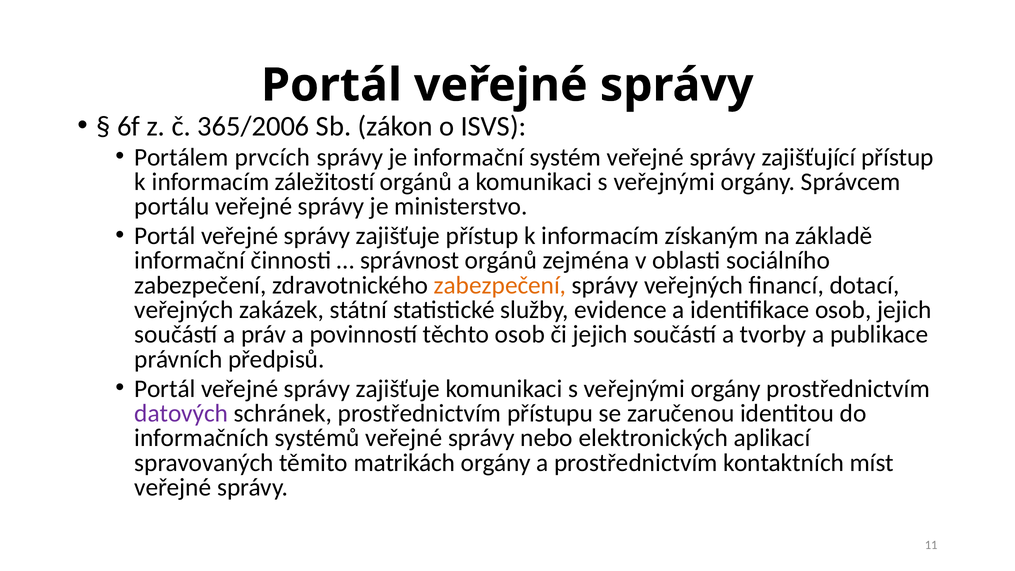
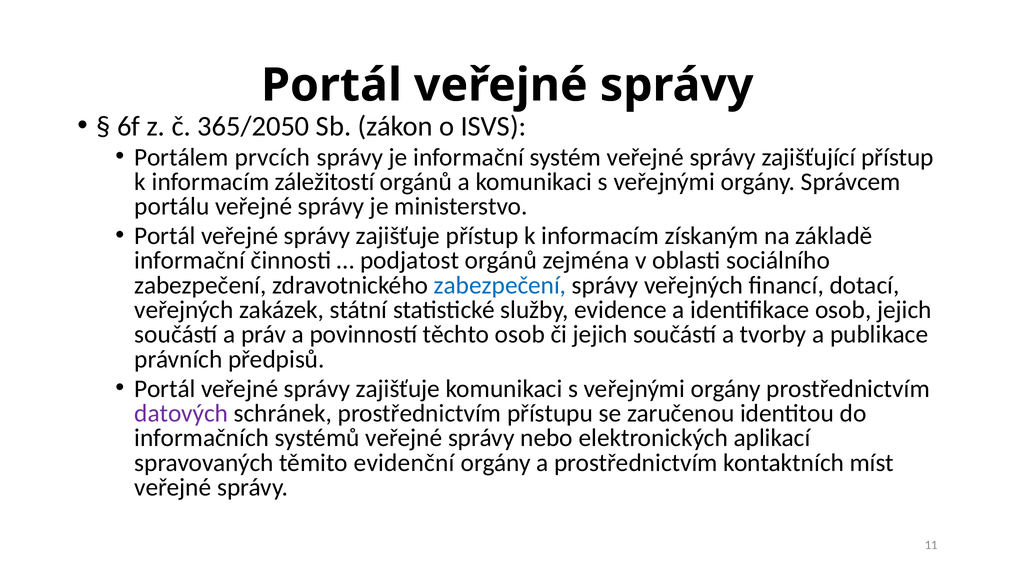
365/2006: 365/2006 -> 365/2050
správnost: správnost -> podjatost
zabezpečení at (500, 285) colour: orange -> blue
matrikách: matrikách -> evidenční
